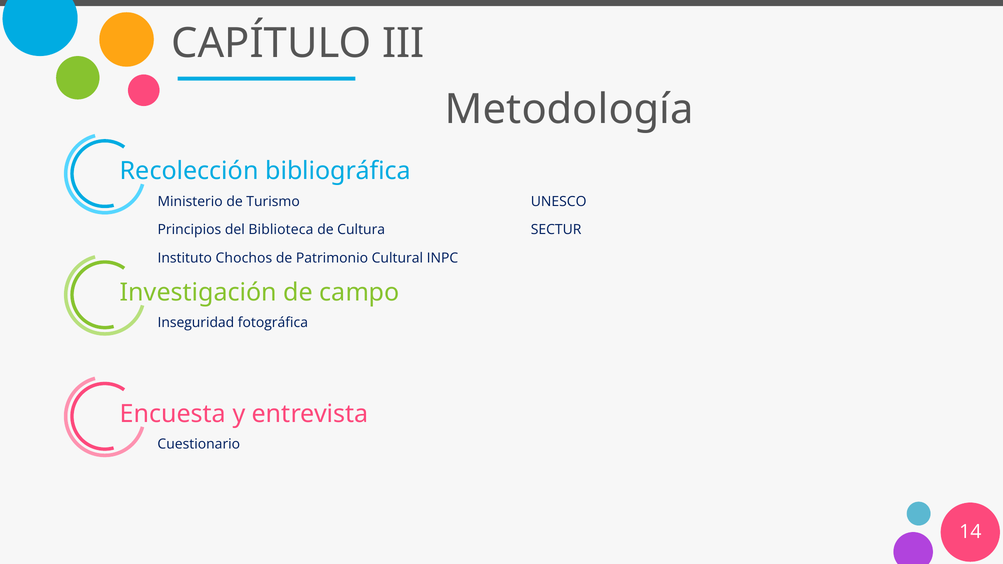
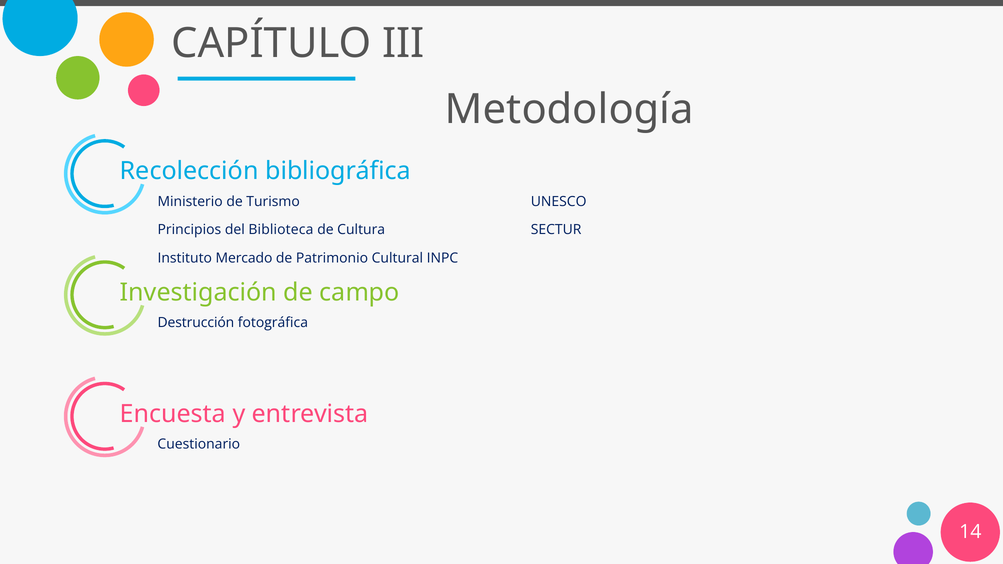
Chochos: Chochos -> Mercado
Inseguridad: Inseguridad -> Destrucción
